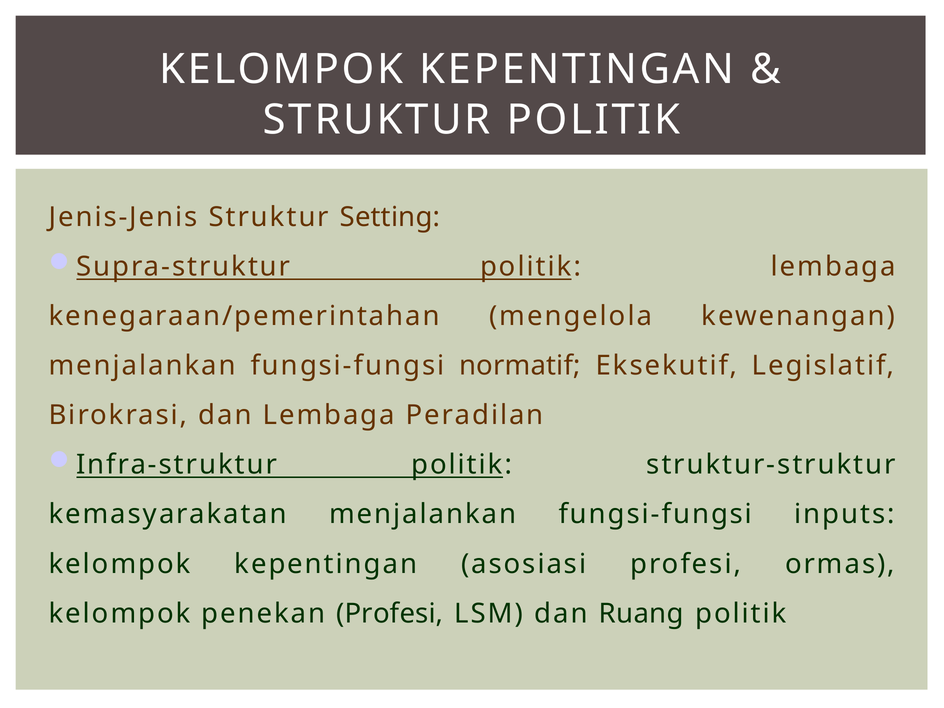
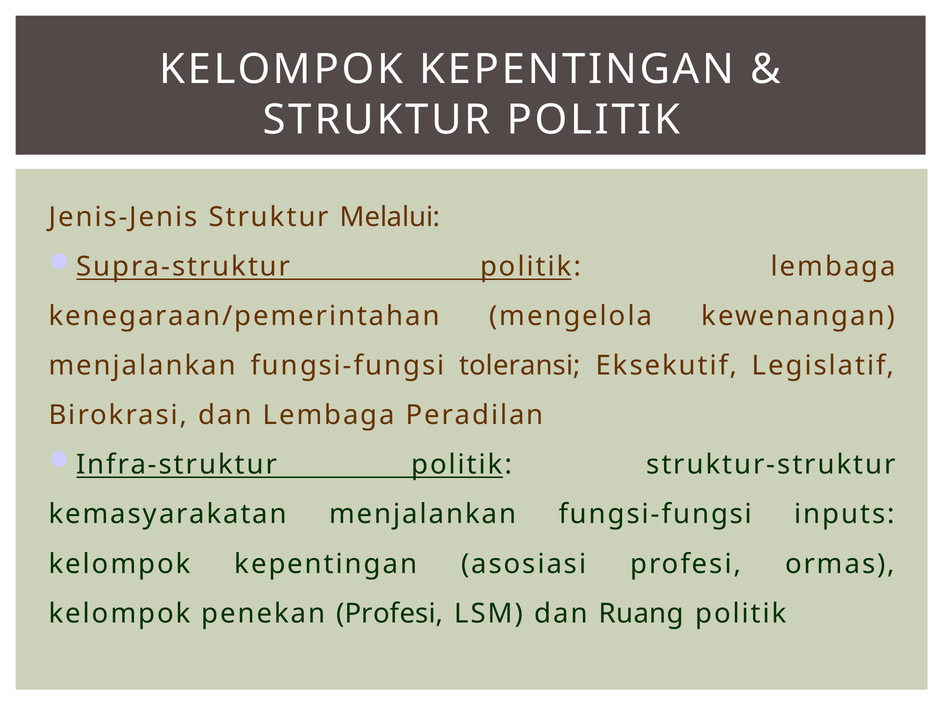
Setting: Setting -> Melalui
normatif: normatif -> toleransi
